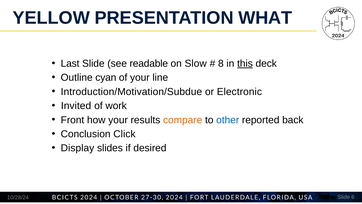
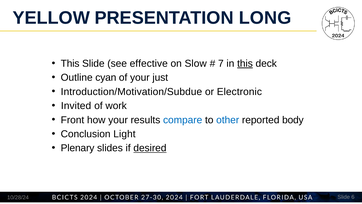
WHAT: WHAT -> LONG
Last at (70, 63): Last -> This
readable: readable -> effective
8: 8 -> 7
line: line -> just
compare colour: orange -> blue
back: back -> body
Click: Click -> Light
Display: Display -> Plenary
desired underline: none -> present
